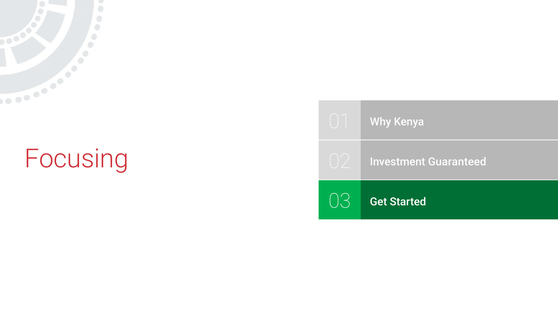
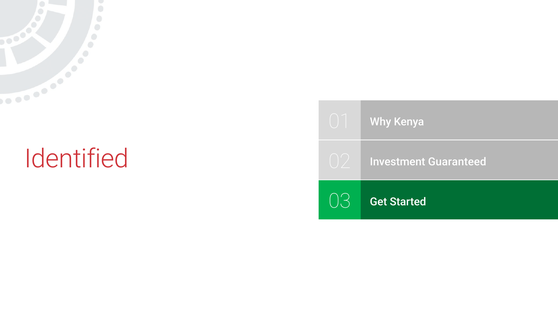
Focusing: Focusing -> Identified
